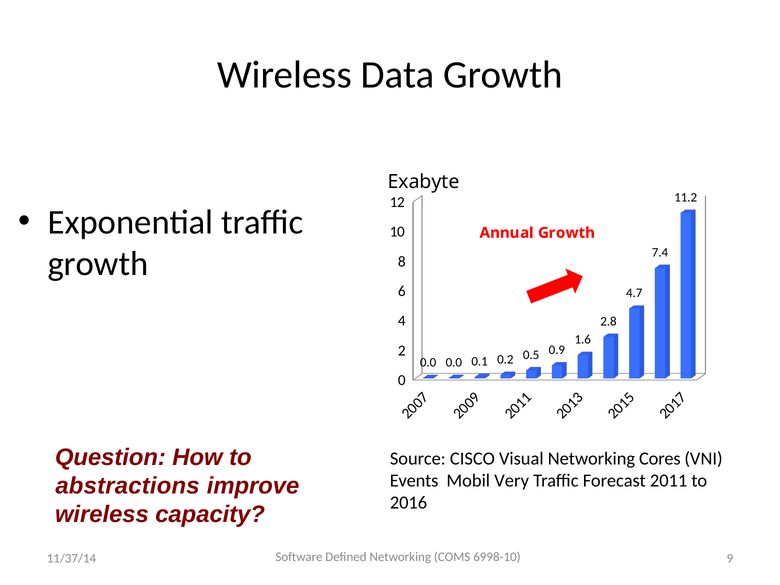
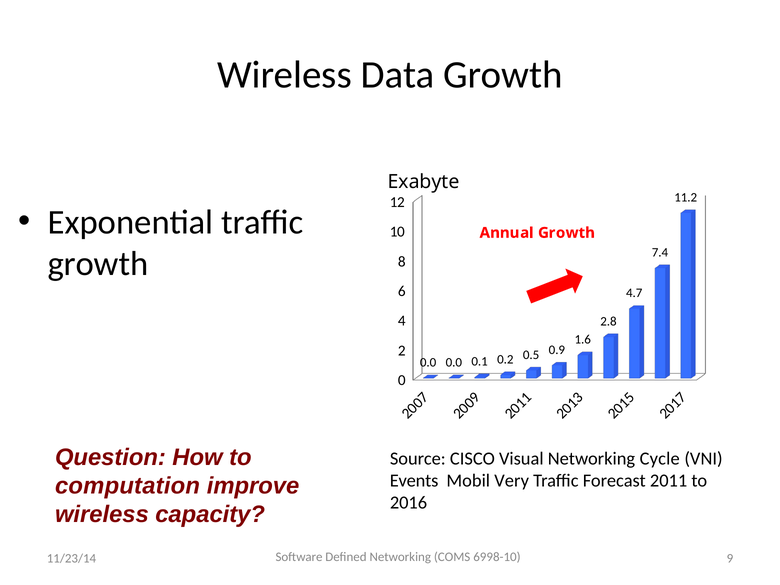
Cores: Cores -> Cycle
abstractions: abstractions -> computation
11/37/14: 11/37/14 -> 11/23/14
